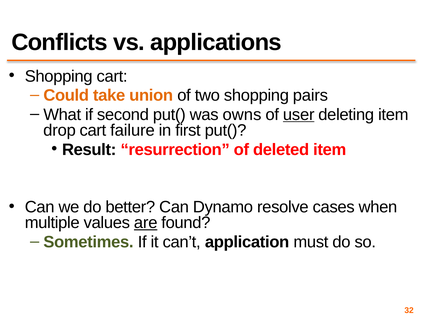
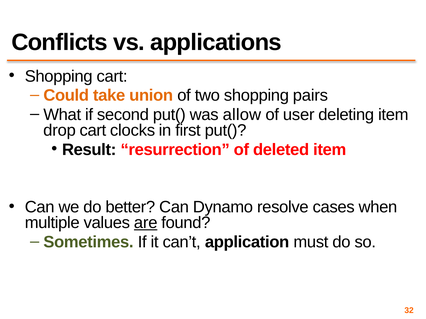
owns: owns -> allow
user underline: present -> none
failure: failure -> clocks
